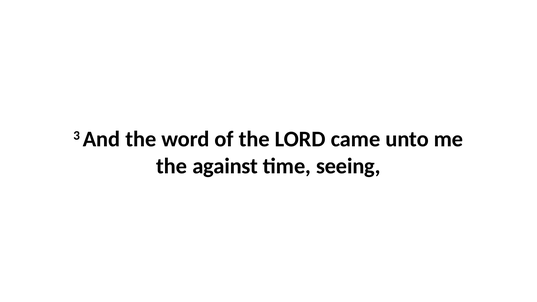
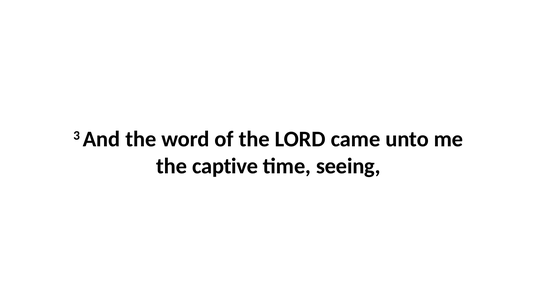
against: against -> captive
